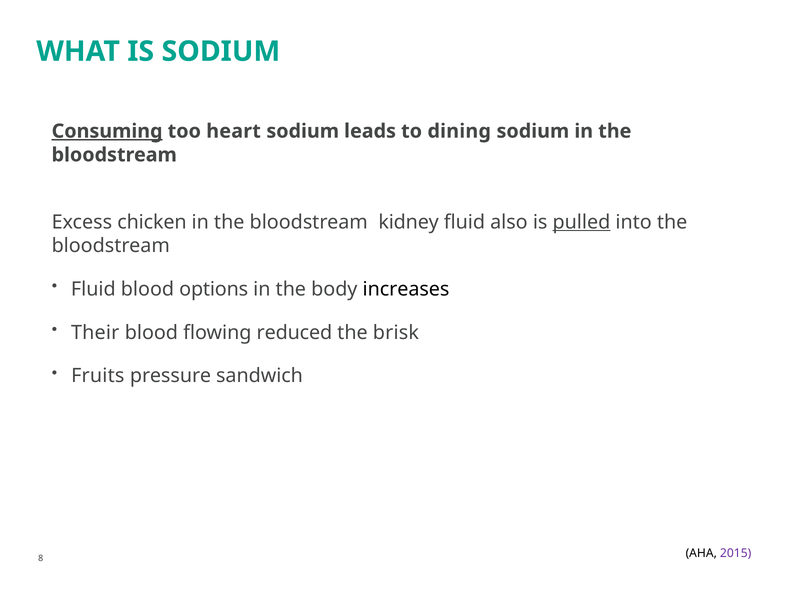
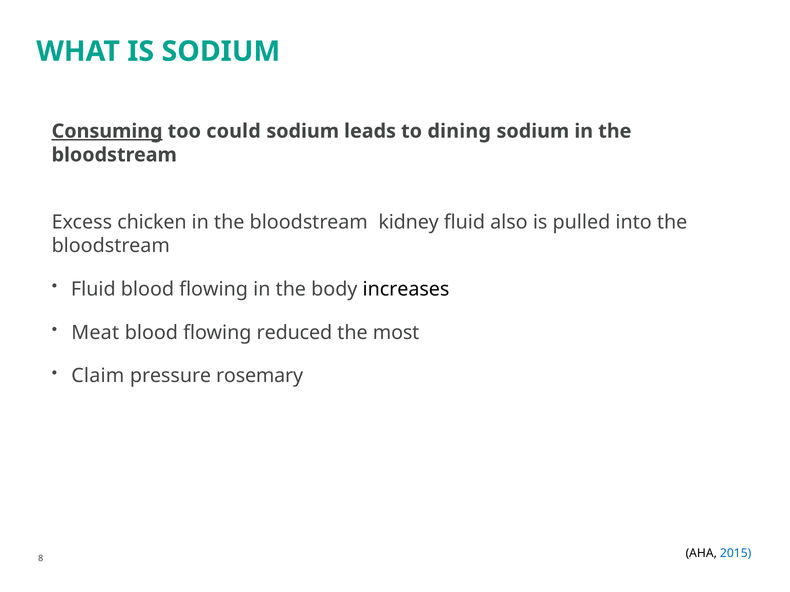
heart: heart -> could
pulled underline: present -> none
options at (214, 289): options -> flowing
Their: Their -> Meat
brisk: brisk -> most
Fruits: Fruits -> Claim
sandwich: sandwich -> rosemary
2015 colour: purple -> blue
